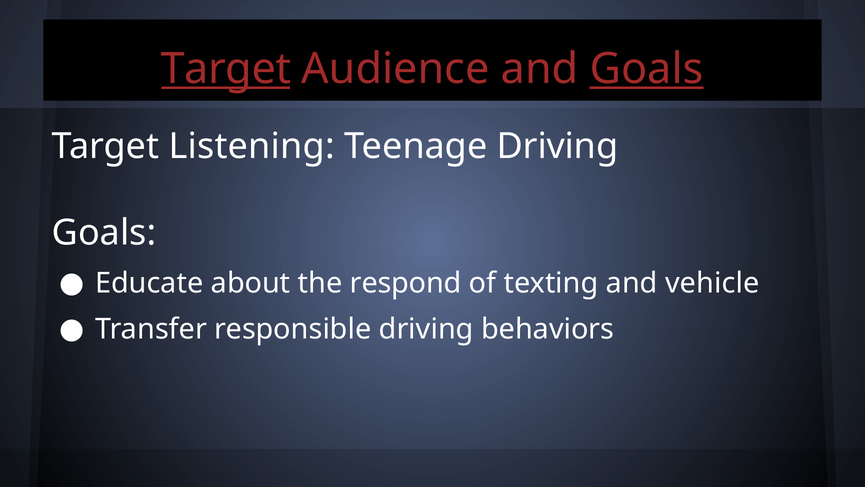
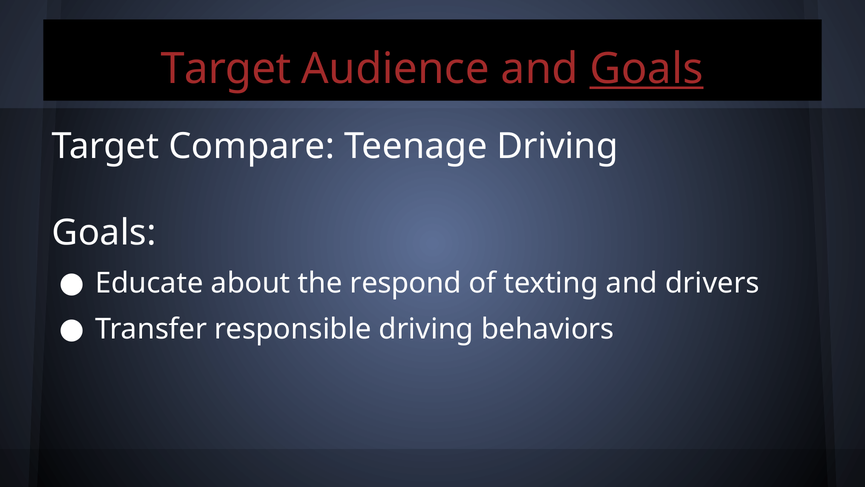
Target at (226, 69) underline: present -> none
Listening: Listening -> Compare
vehicle: vehicle -> drivers
